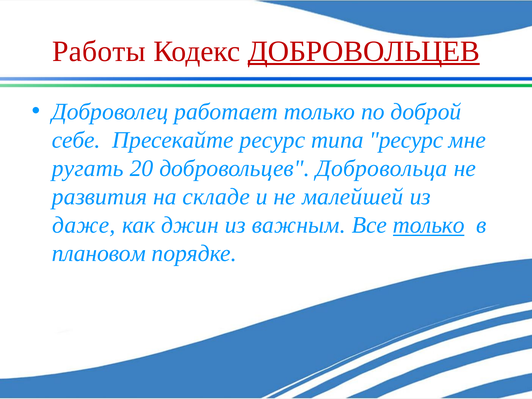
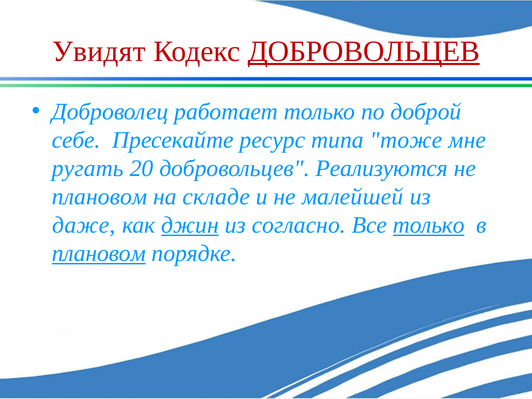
Работы: Работы -> Увидят
типа ресурс: ресурс -> тоже
Добровольца: Добровольца -> Реализуются
развития at (100, 197): развития -> плановом
джин underline: none -> present
важным: важным -> согласно
плановом at (99, 254) underline: none -> present
